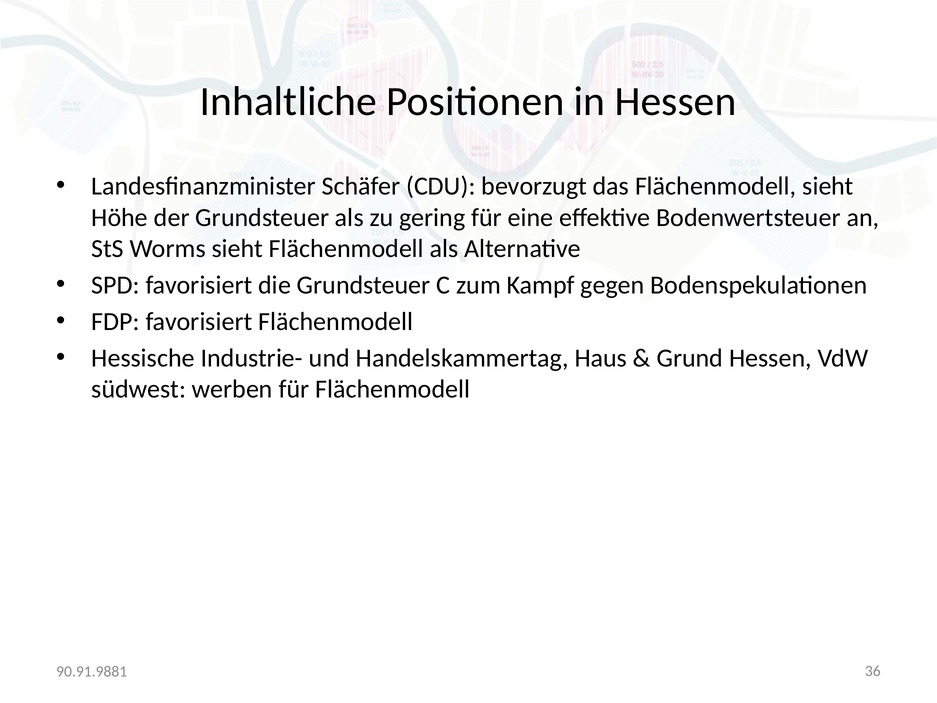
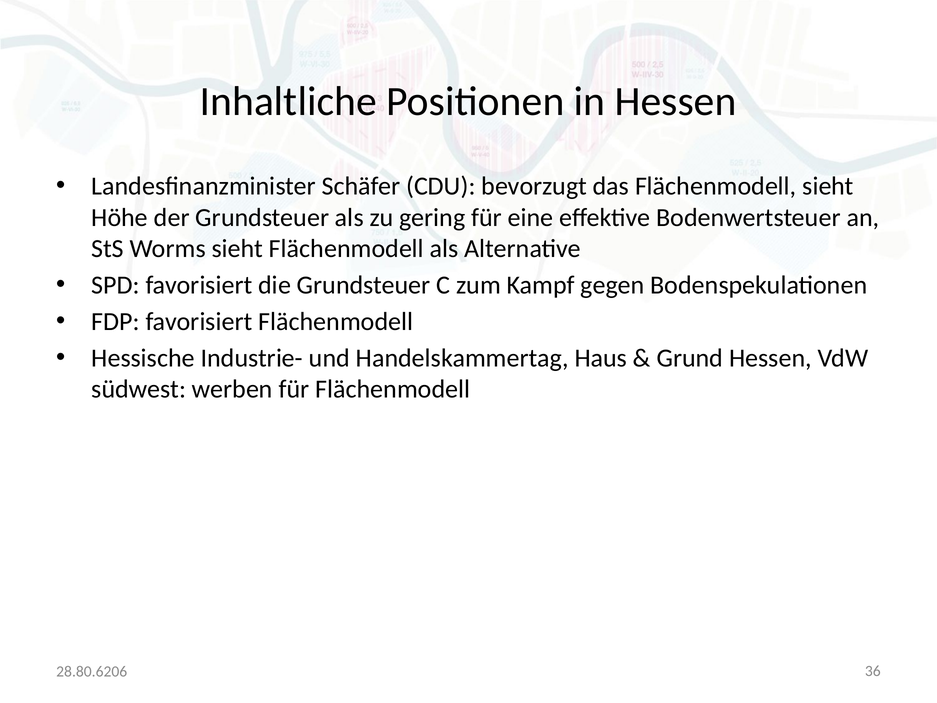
90.91.9881: 90.91.9881 -> 28.80.6206
